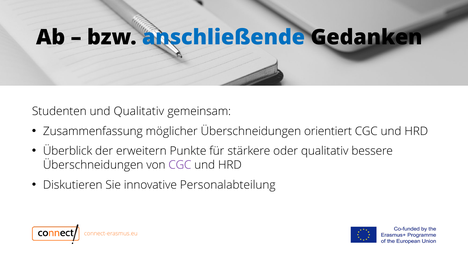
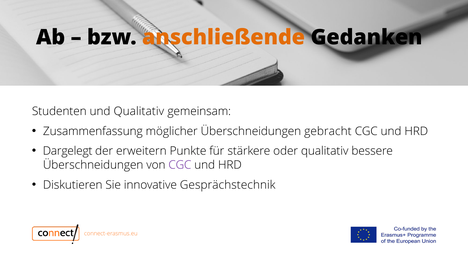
anschließende colour: blue -> orange
orientiert: orientiert -> gebracht
Überblick: Überblick -> Dargelegt
Personalabteilung: Personalabteilung -> Gesprächstechnik
